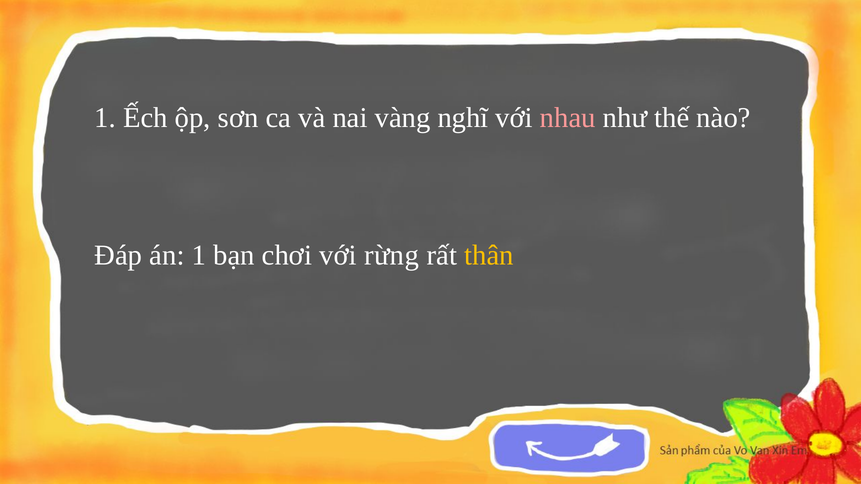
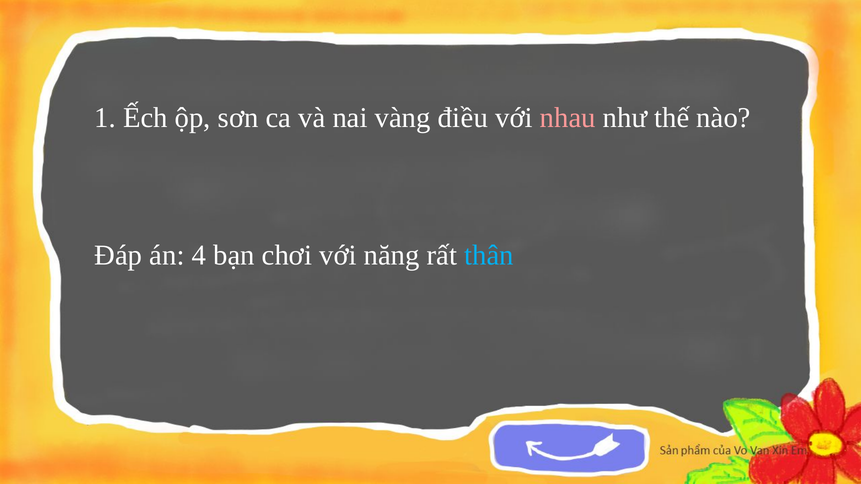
nghĩ: nghĩ -> điều
án 1: 1 -> 4
rừng: rừng -> năng
thân colour: yellow -> light blue
